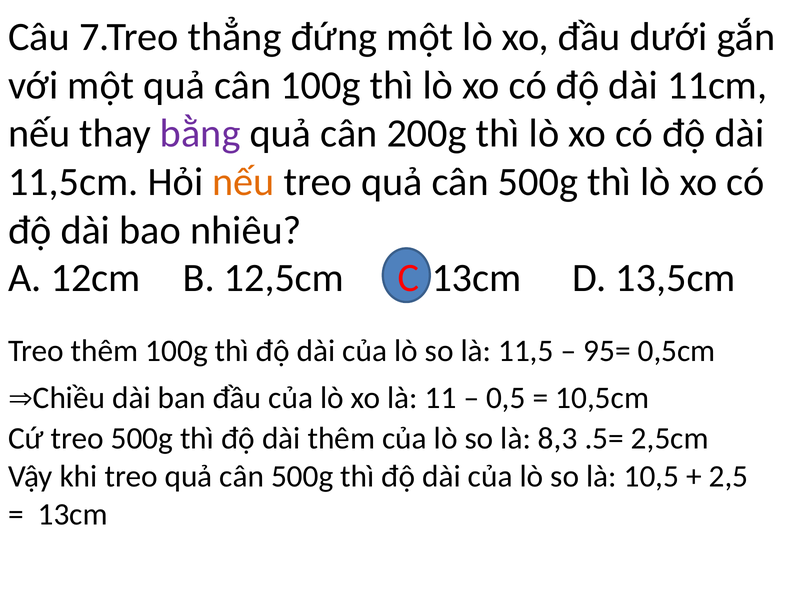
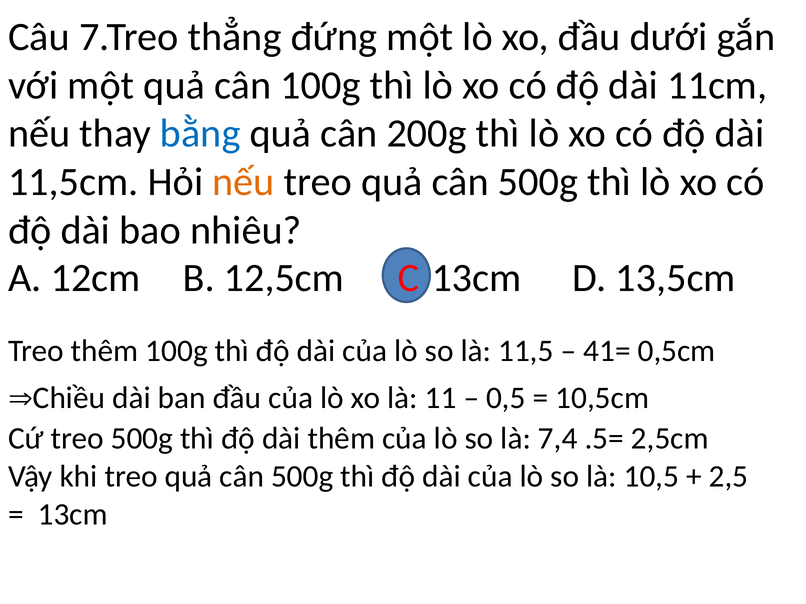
bằng colour: purple -> blue
95=: 95= -> 41=
8,3: 8,3 -> 7,4
